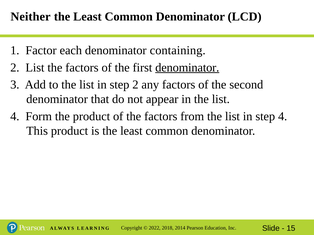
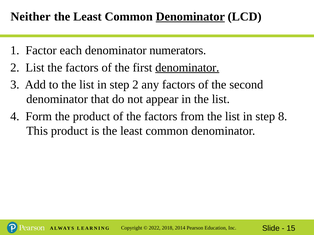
Denominator at (190, 17) underline: none -> present
containing: containing -> numerators
step 4: 4 -> 8
